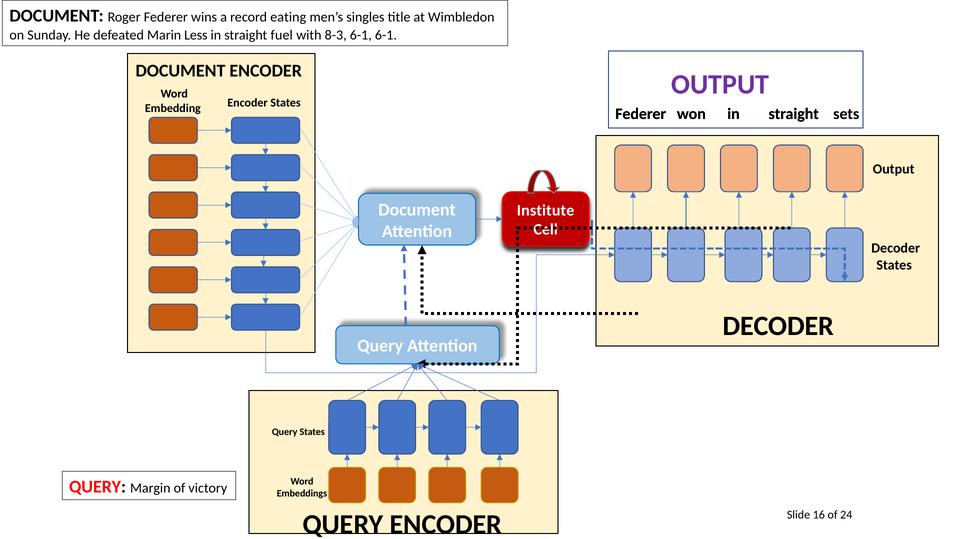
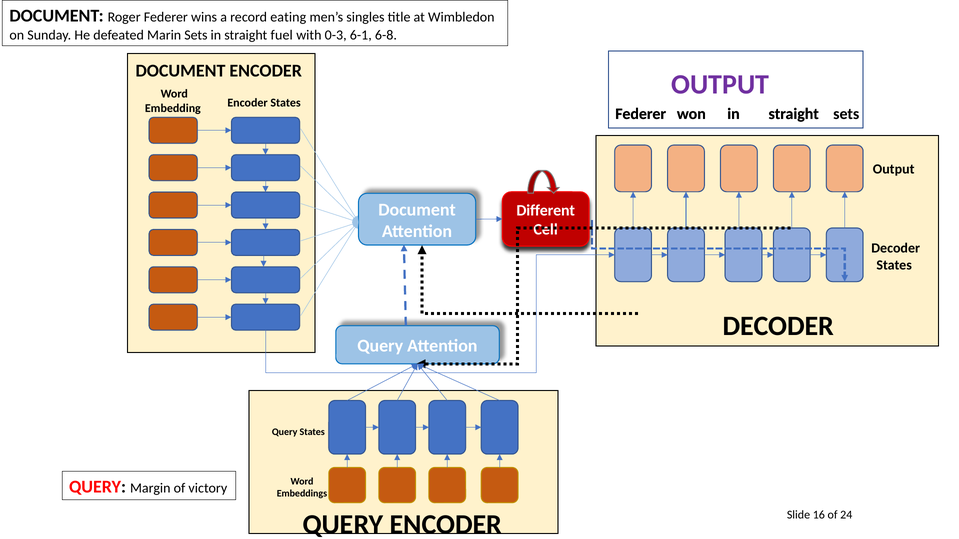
Marin Less: Less -> Sets
8-3: 8-3 -> 0-3
6-1 6-1: 6-1 -> 6-8
Institute: Institute -> Different
